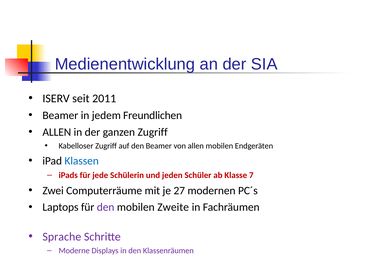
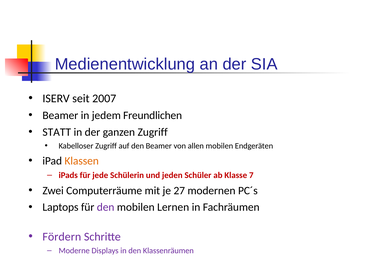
2011: 2011 -> 2007
ALLEN at (57, 132): ALLEN -> STATT
Klassen colour: blue -> orange
Zweite: Zweite -> Lernen
Sprache: Sprache -> Fördern
